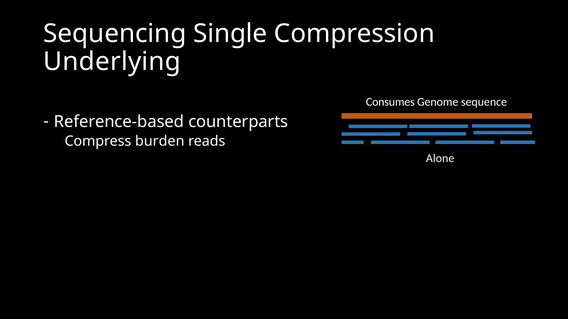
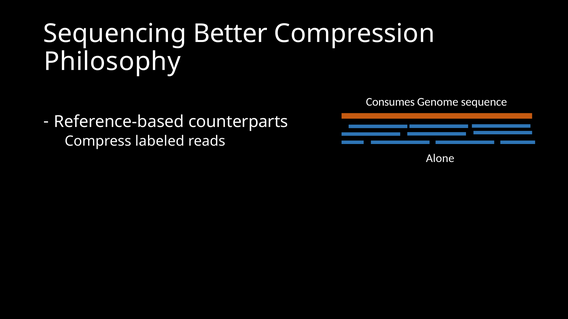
Single: Single -> Better
Underlying: Underlying -> Philosophy
burden: burden -> labeled
